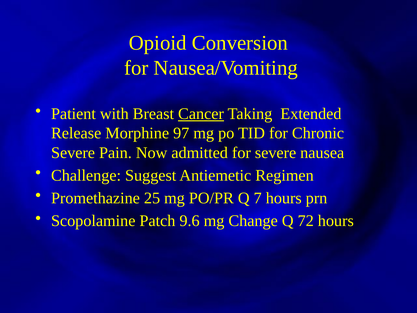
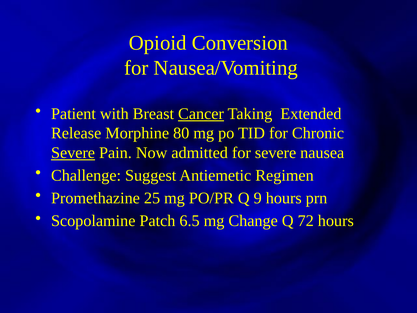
97: 97 -> 80
Severe at (73, 153) underline: none -> present
7: 7 -> 9
9.6: 9.6 -> 6.5
